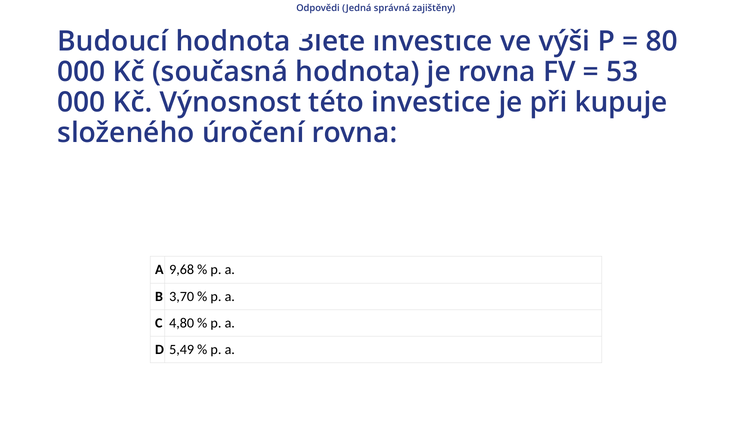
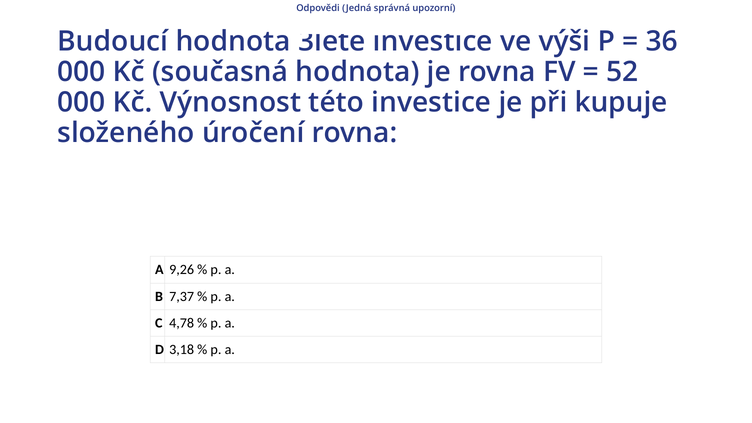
zajištěny: zajištěny -> upozorní
80: 80 -> 36
53: 53 -> 52
9,68: 9,68 -> 9,26
3,70: 3,70 -> 7,37
4,80: 4,80 -> 4,78
5,49: 5,49 -> 3,18
